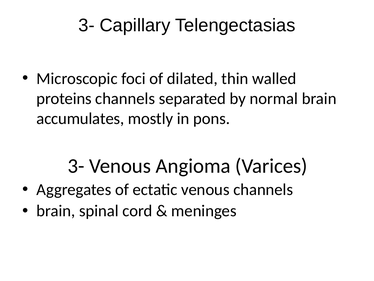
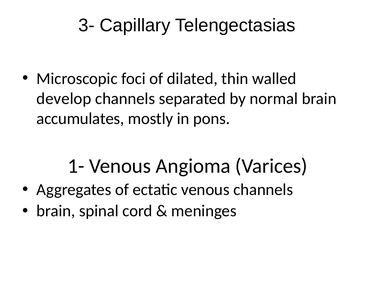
proteins: proteins -> develop
3- at (76, 166): 3- -> 1-
